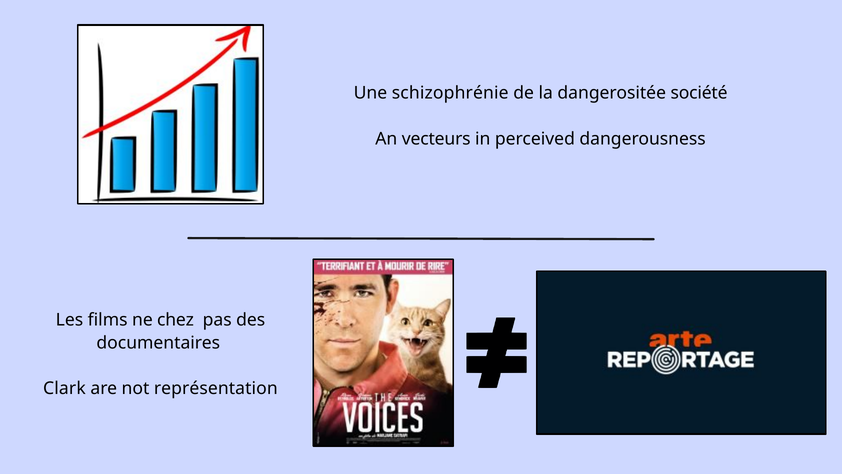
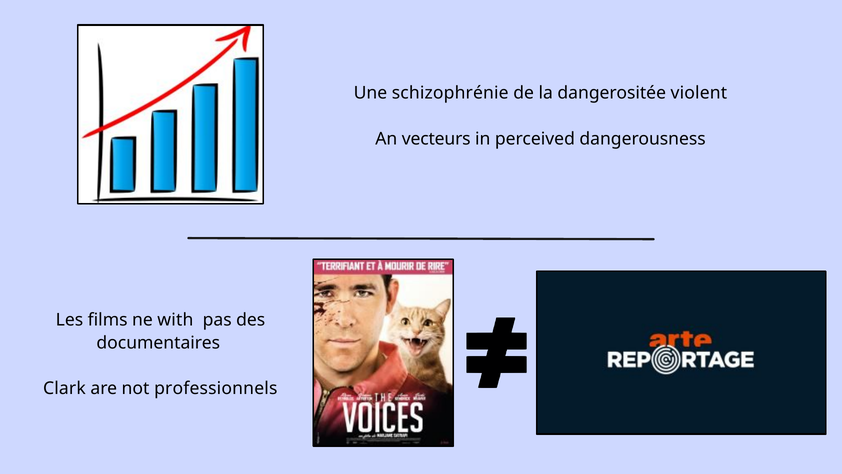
société: société -> violent
chez: chez -> with
représentation: représentation -> professionnels
